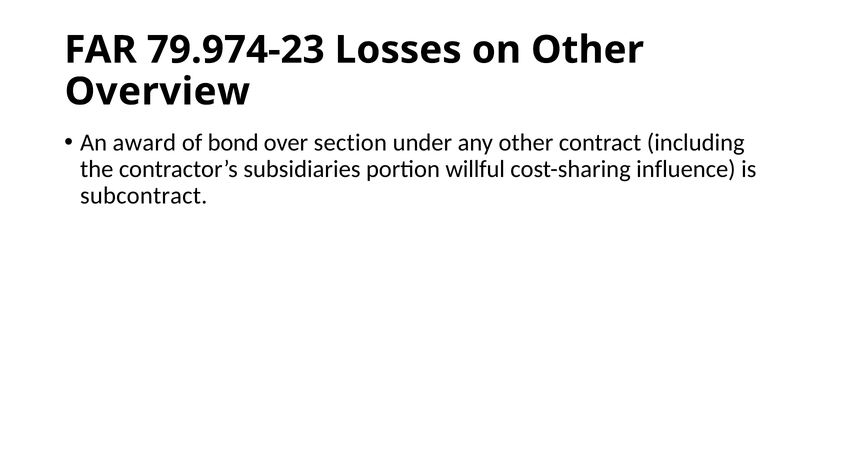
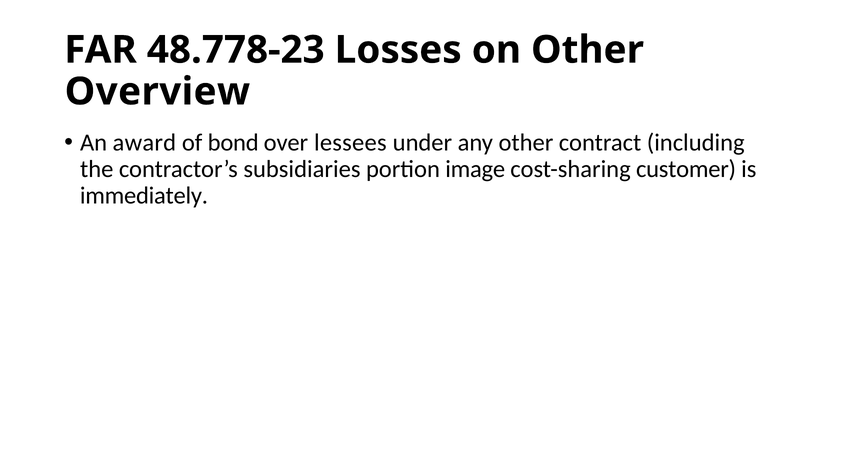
79.974-23: 79.974-23 -> 48.778-23
section: section -> lessees
willful: willful -> image
influence: influence -> customer
subcontract: subcontract -> immediately
